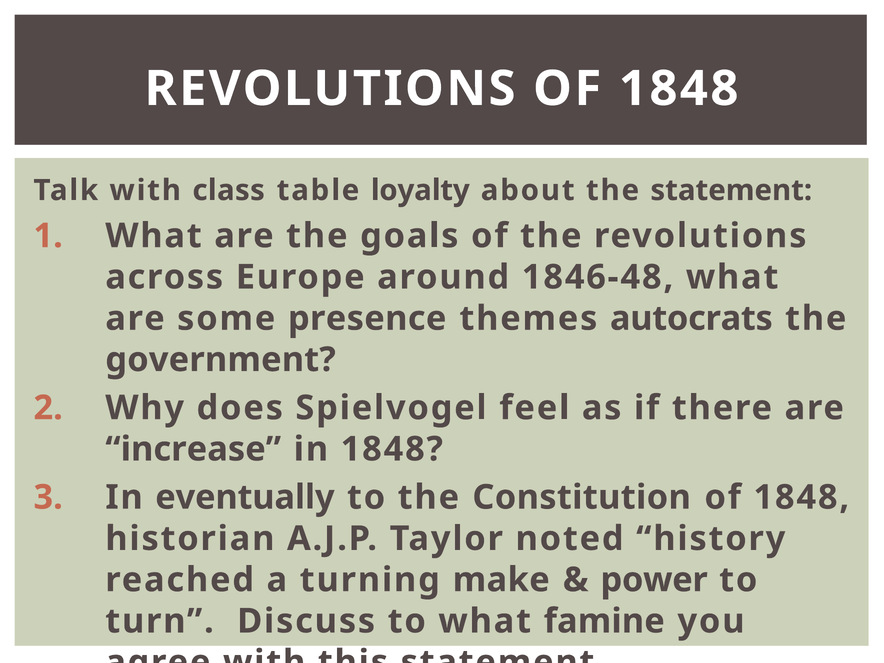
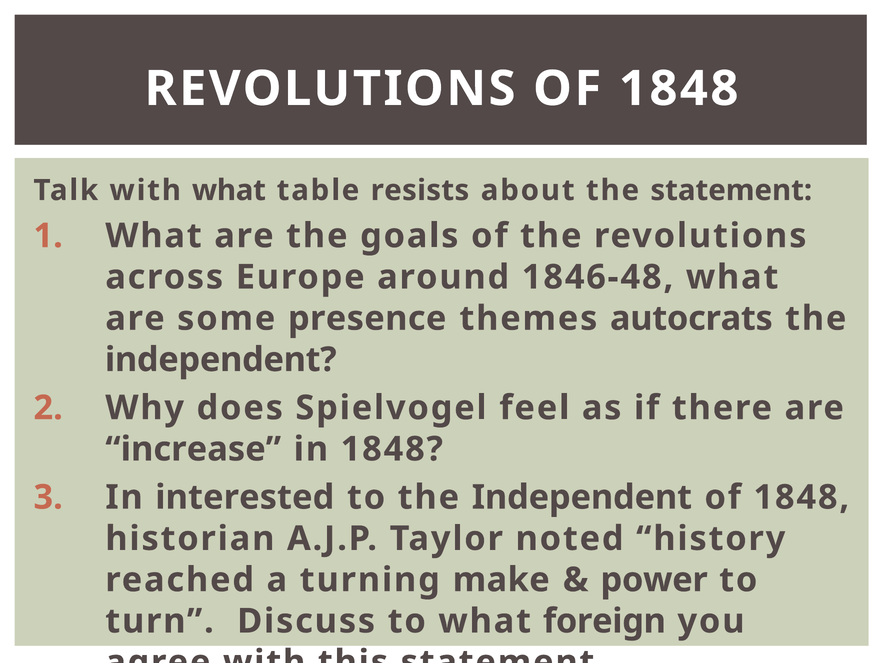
with class: class -> what
loyalty: loyalty -> resists
government at (221, 360): government -> independent
eventually: eventually -> interested
to the Constitution: Constitution -> Independent
famine: famine -> foreign
